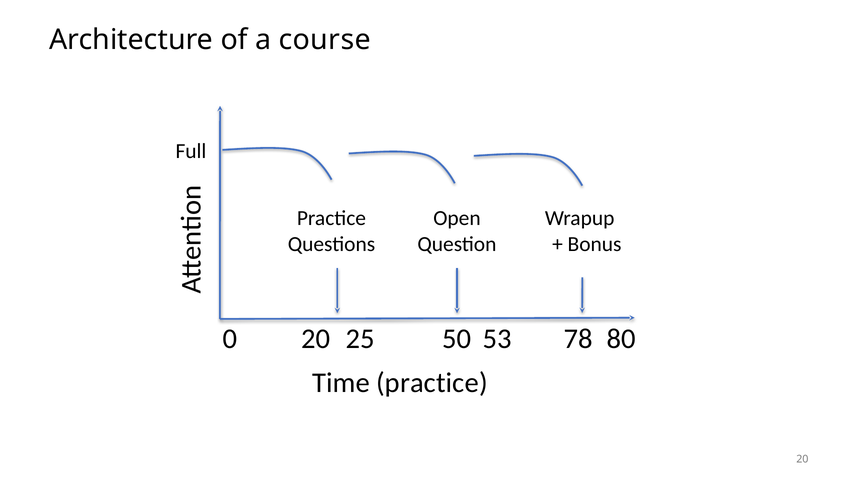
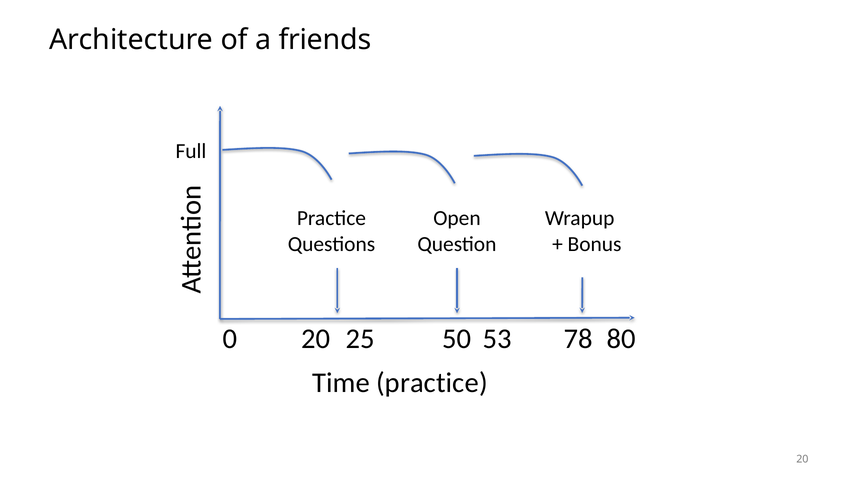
course: course -> friends
